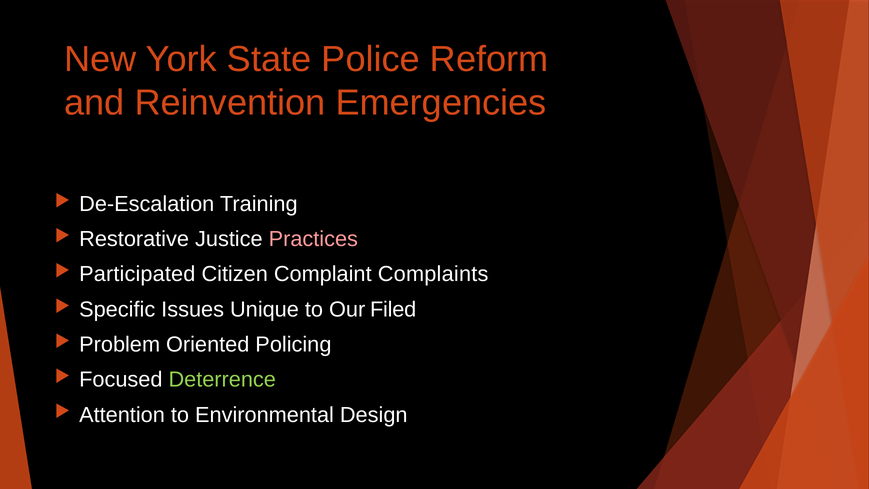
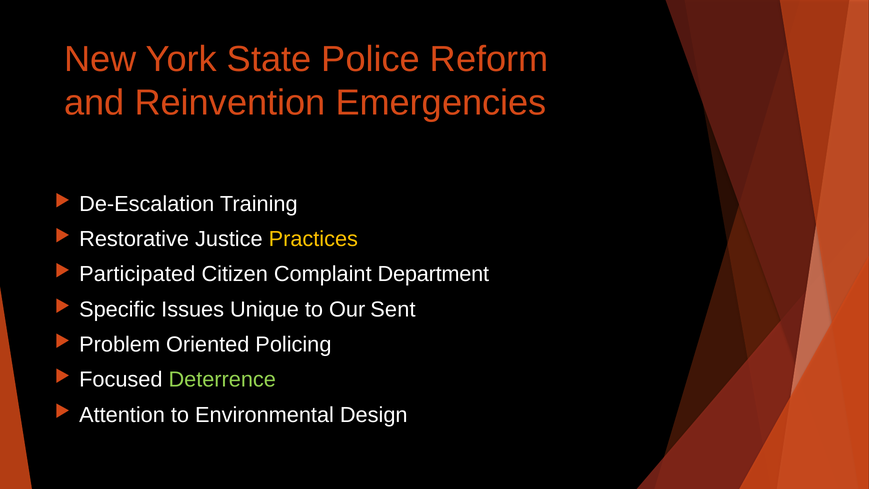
Practices colour: pink -> yellow
Complaints: Complaints -> Department
Filed: Filed -> Sent
